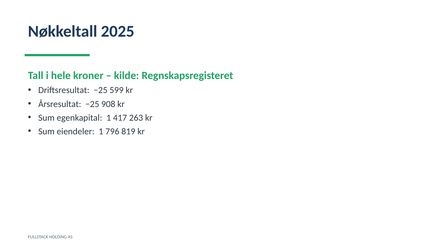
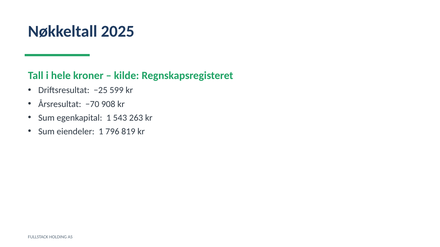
Årsresultat −25: −25 -> −70
417: 417 -> 543
